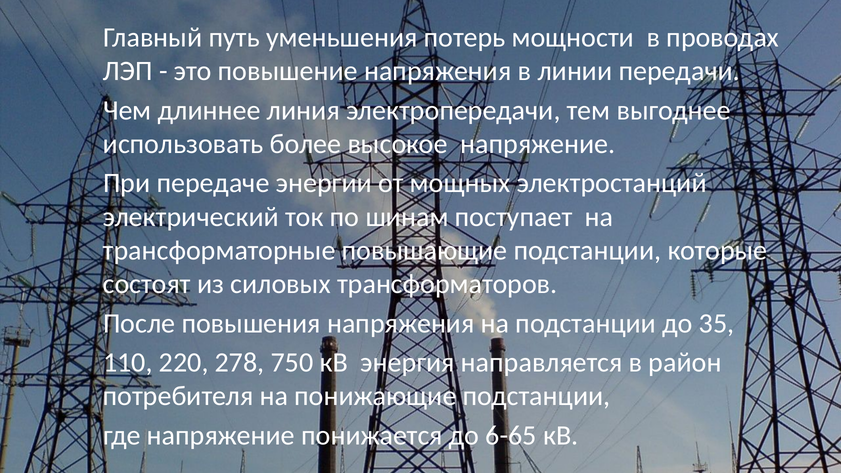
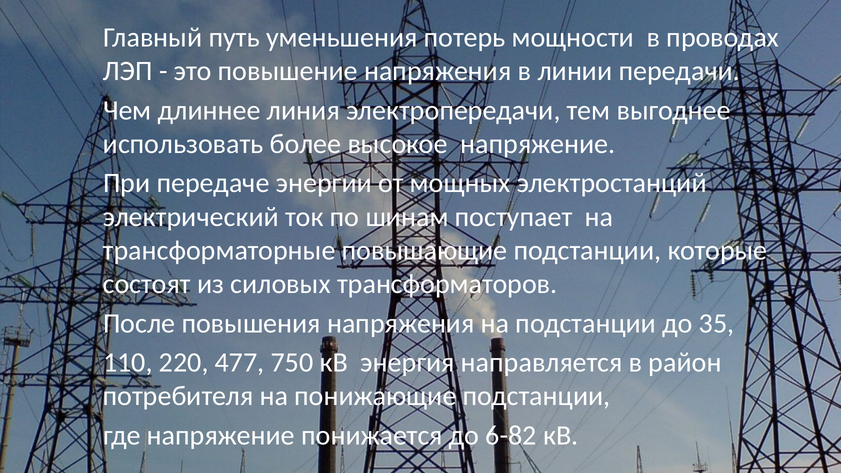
278: 278 -> 477
6-65: 6-65 -> 6-82
